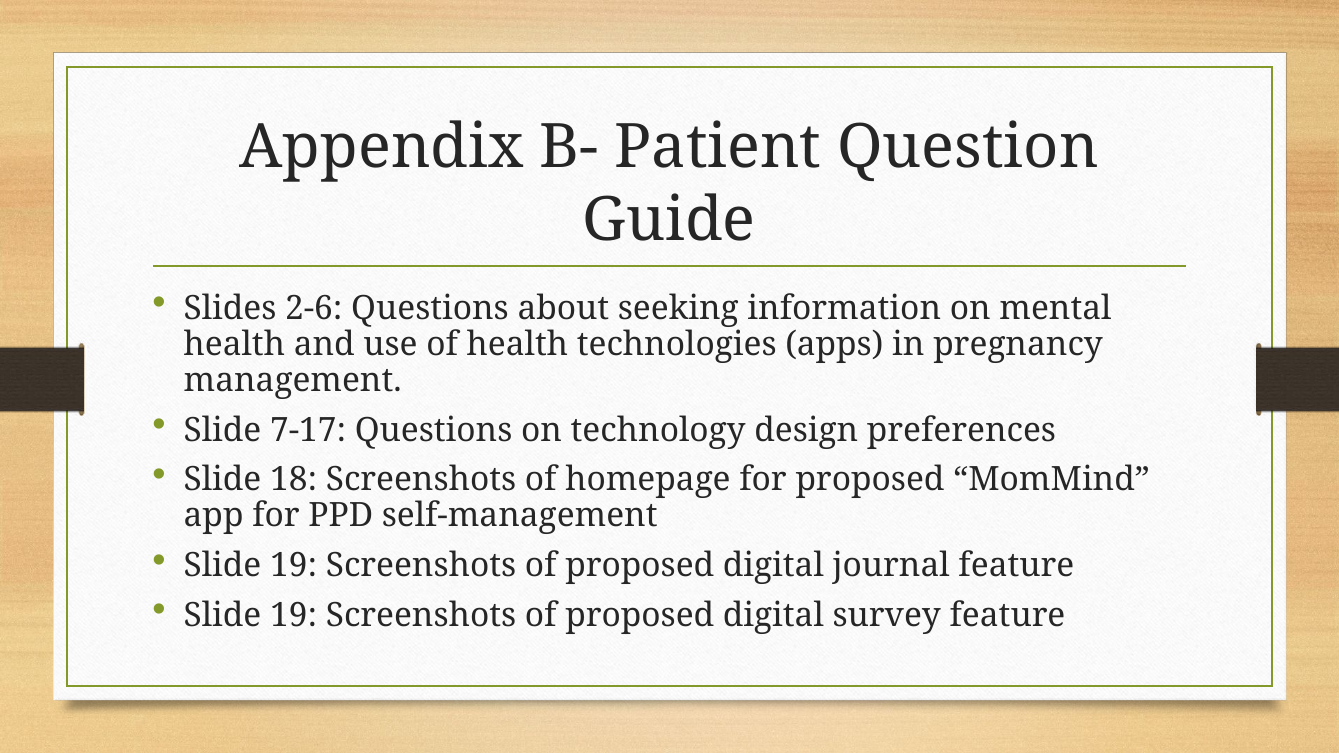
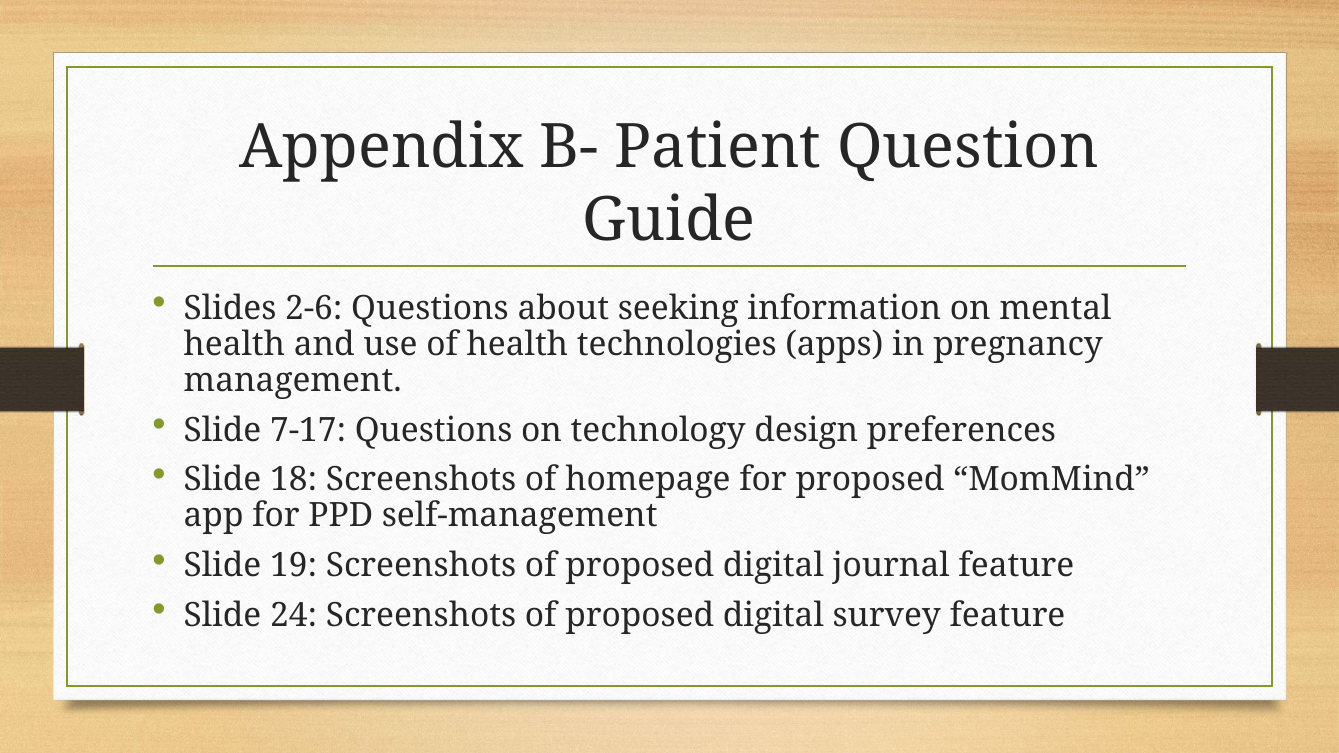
19 at (294, 615): 19 -> 24
